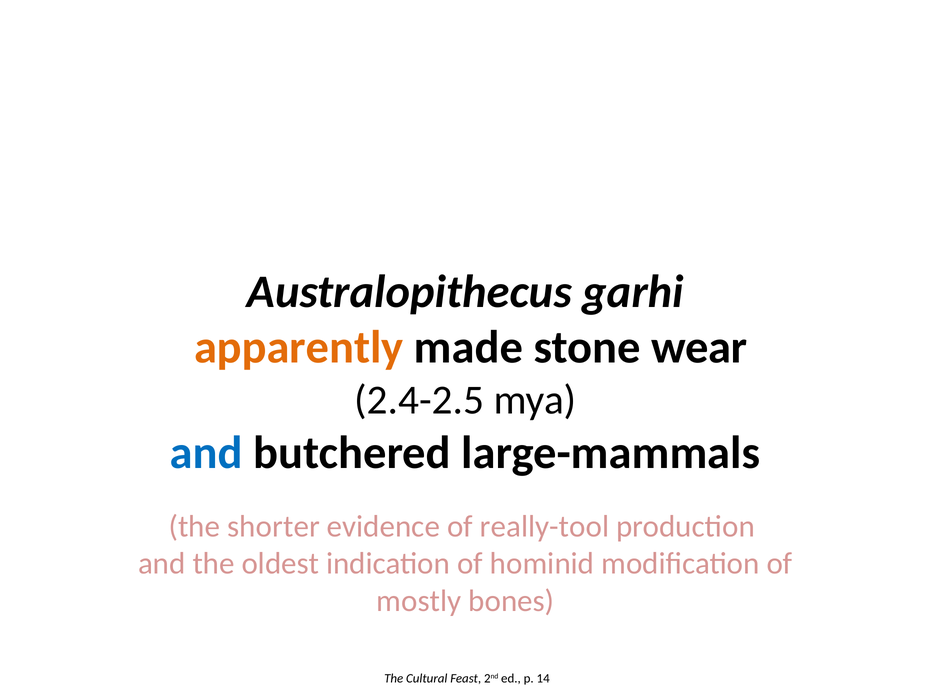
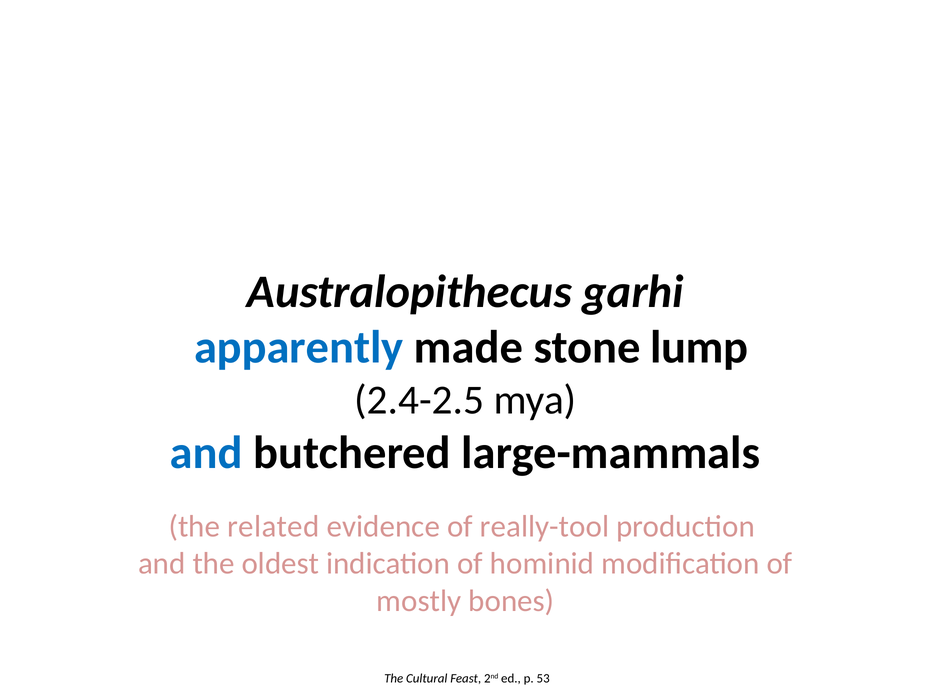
apparently colour: orange -> blue
wear: wear -> lump
shorter: shorter -> related
14: 14 -> 53
